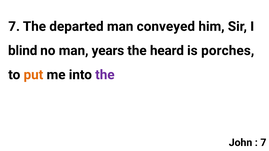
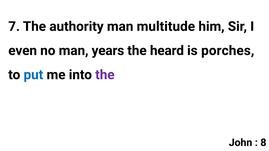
departed: departed -> authority
conveyed: conveyed -> multitude
blind: blind -> even
put colour: orange -> blue
7 at (263, 143): 7 -> 8
